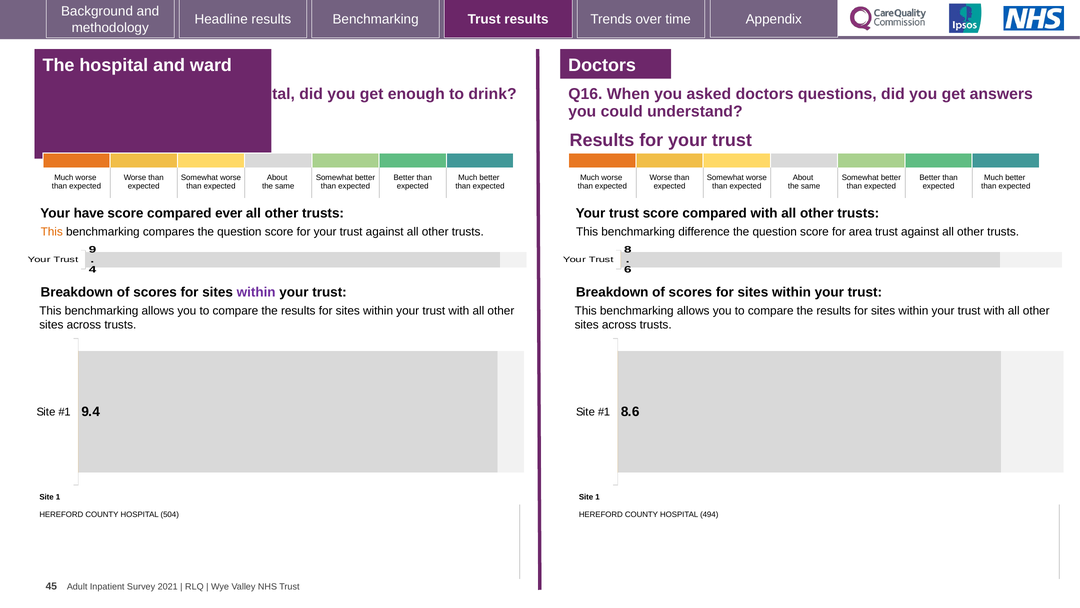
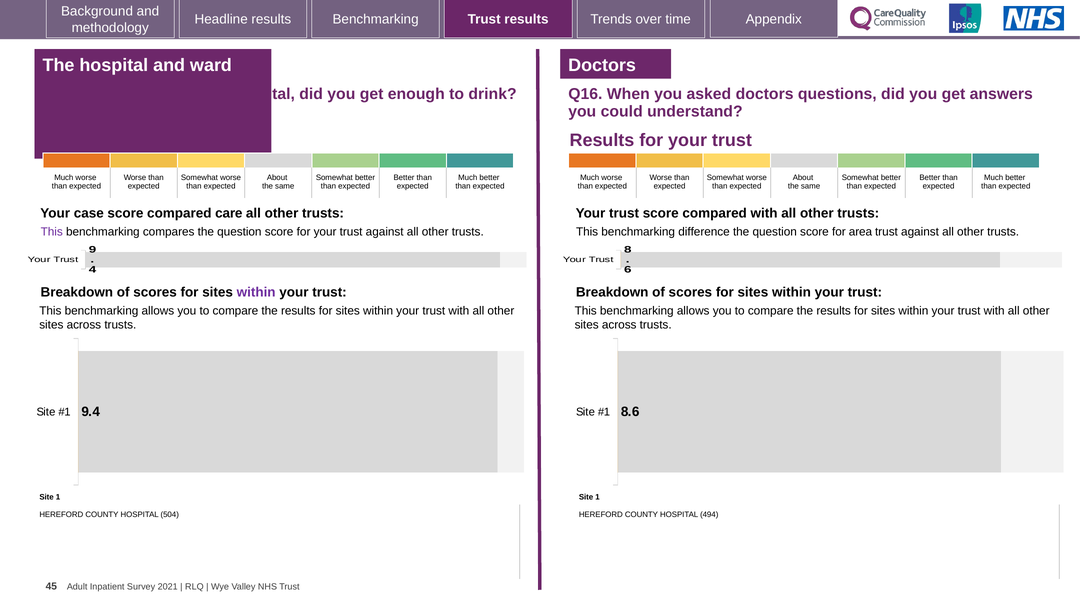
have: have -> case
ever: ever -> care
This at (52, 232) colour: orange -> purple
